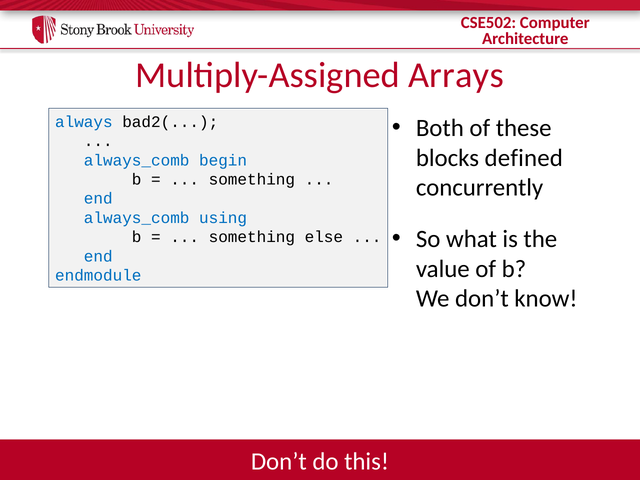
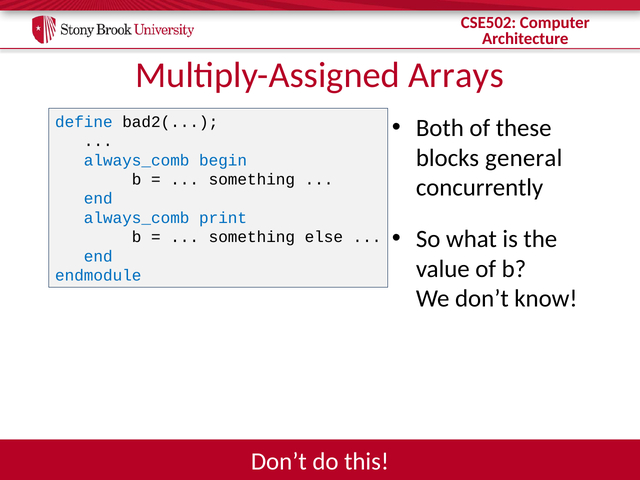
always: always -> define
defined: defined -> general
using: using -> print
